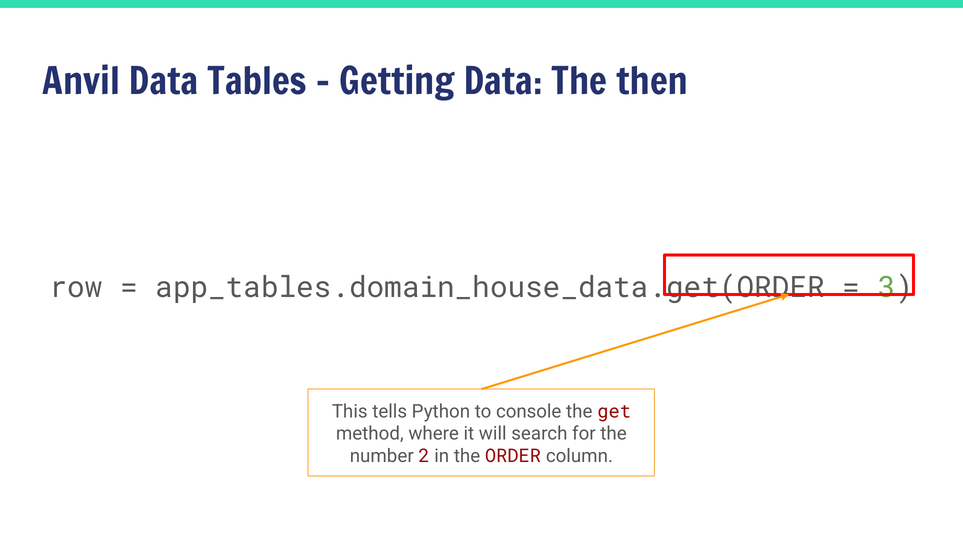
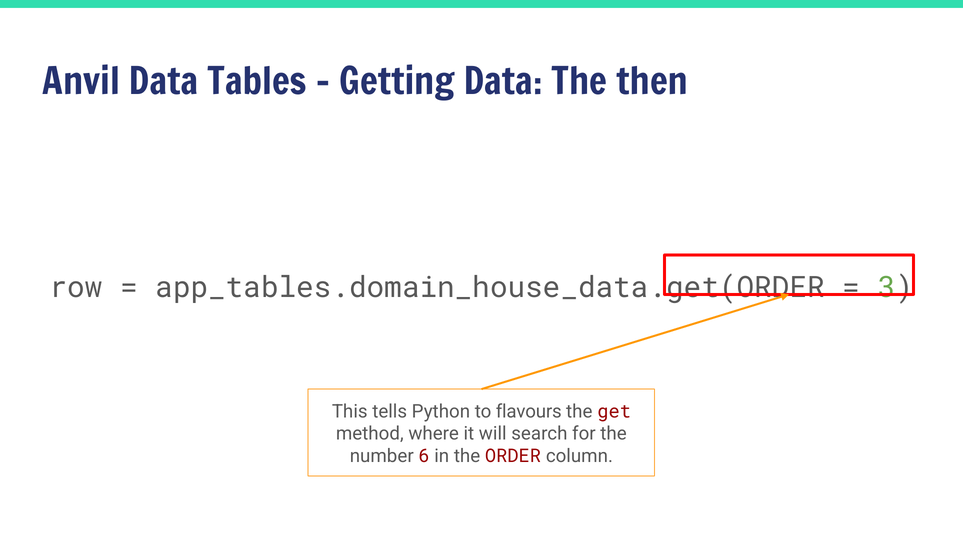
console: console -> flavours
2: 2 -> 6
